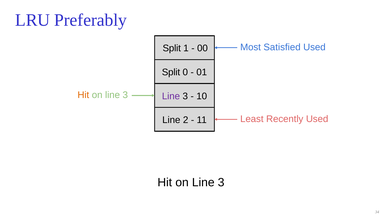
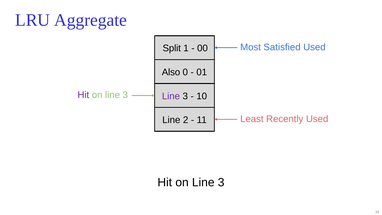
Preferably: Preferably -> Aggregate
Split at (171, 72): Split -> Also
Hit at (83, 95) colour: orange -> purple
